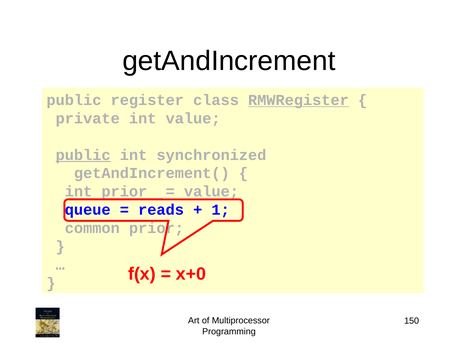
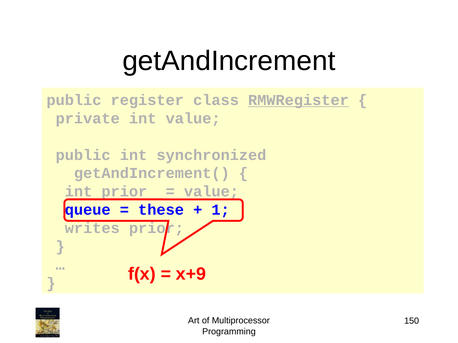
public at (83, 155) underline: present -> none
reads: reads -> these
common: common -> writes
x+0: x+0 -> x+9
